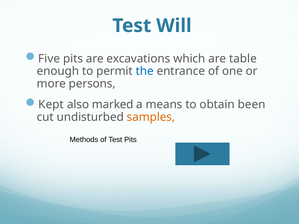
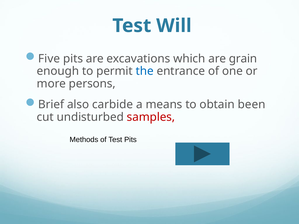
table: table -> grain
Kept: Kept -> Brief
marked: marked -> carbide
samples colour: orange -> red
